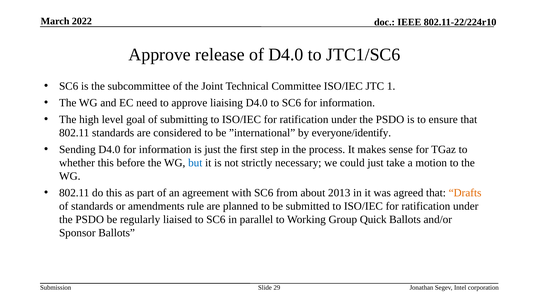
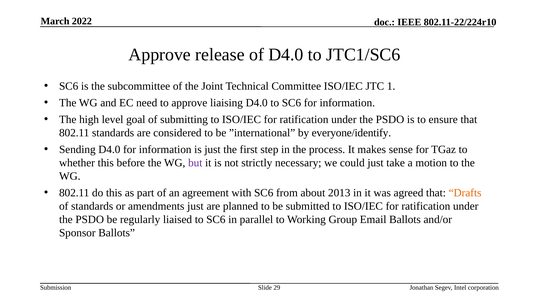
but colour: blue -> purple
amendments rule: rule -> just
Quick: Quick -> Email
